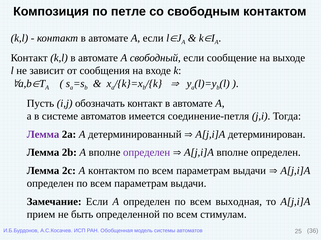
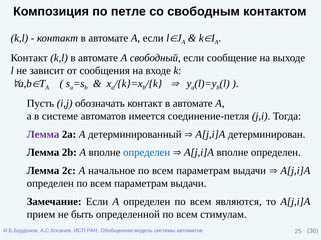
определен at (147, 153) colour: purple -> blue
A контактом: контактом -> начальное
выходная: выходная -> являются
